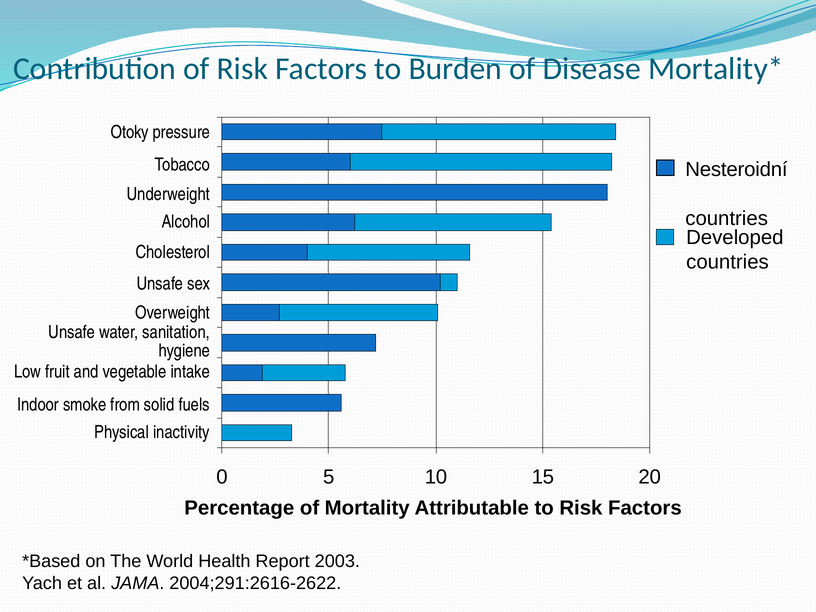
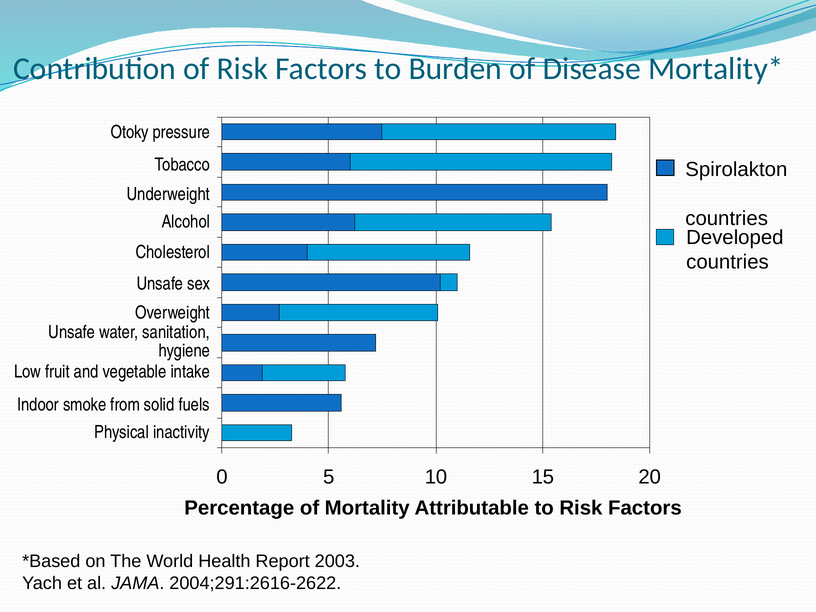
Nesteroidní: Nesteroidní -> Spirolakton
